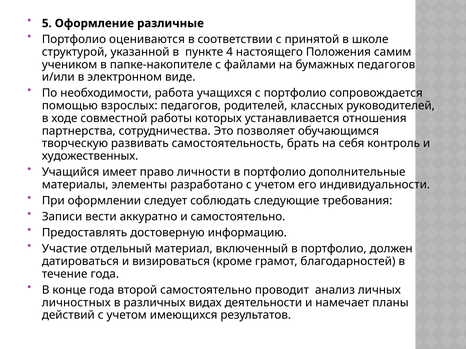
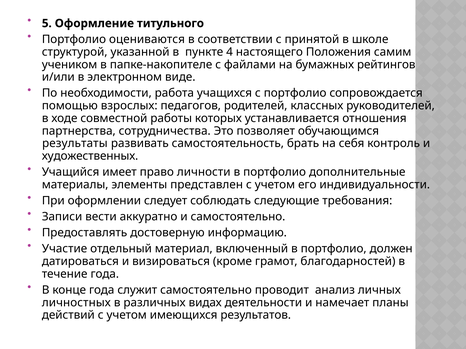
различные: различные -> титульного
бумажных педагогов: педагогов -> рейтингов
творческую: творческую -> результаты
разработано: разработано -> представлен
второй: второй -> служит
